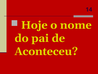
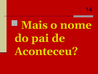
Hoje: Hoje -> Mais
